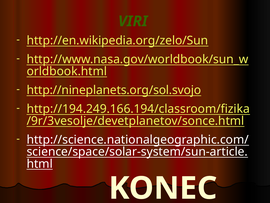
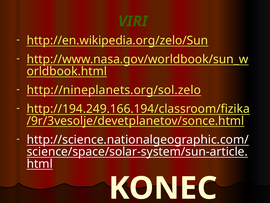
http://nineplanets.org/sol.svojo: http://nineplanets.org/sol.svojo -> http://nineplanets.org/sol.zelo
